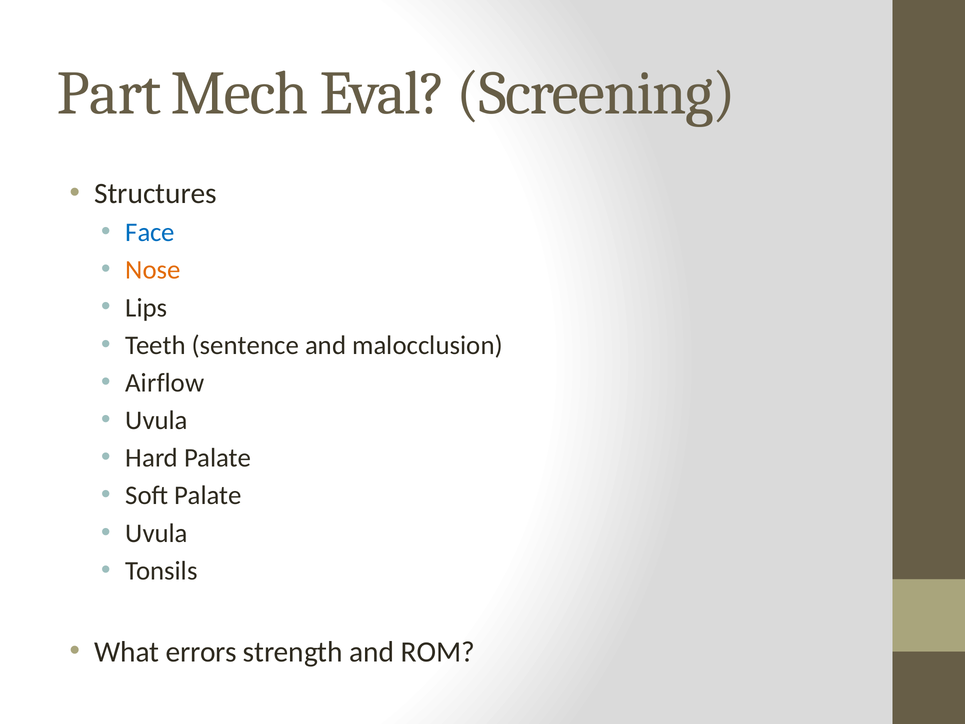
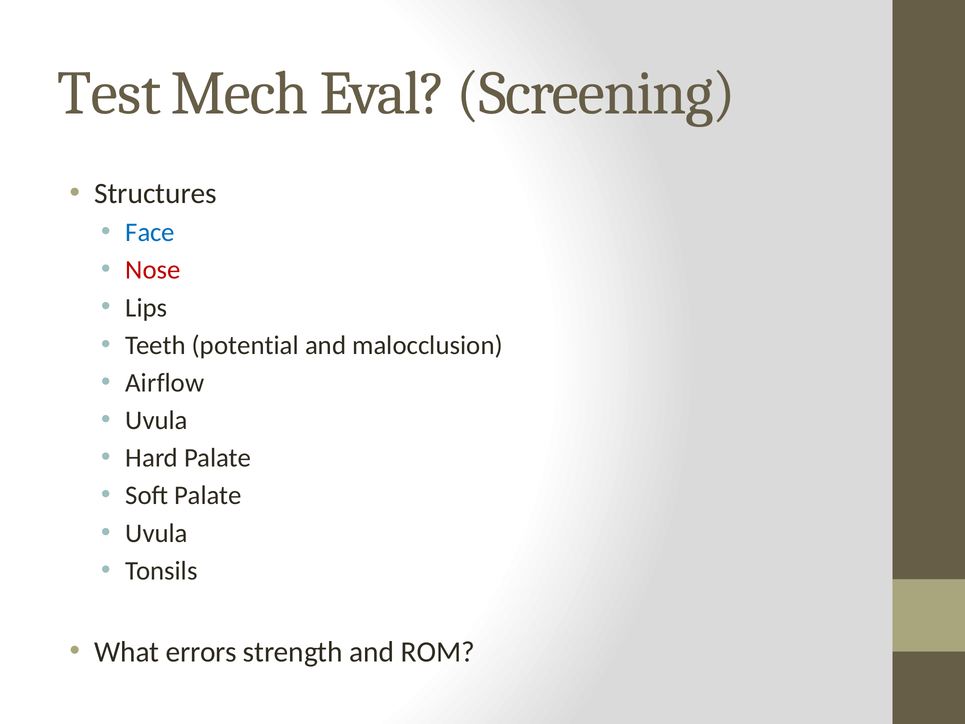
Part: Part -> Test
Nose colour: orange -> red
sentence: sentence -> potential
